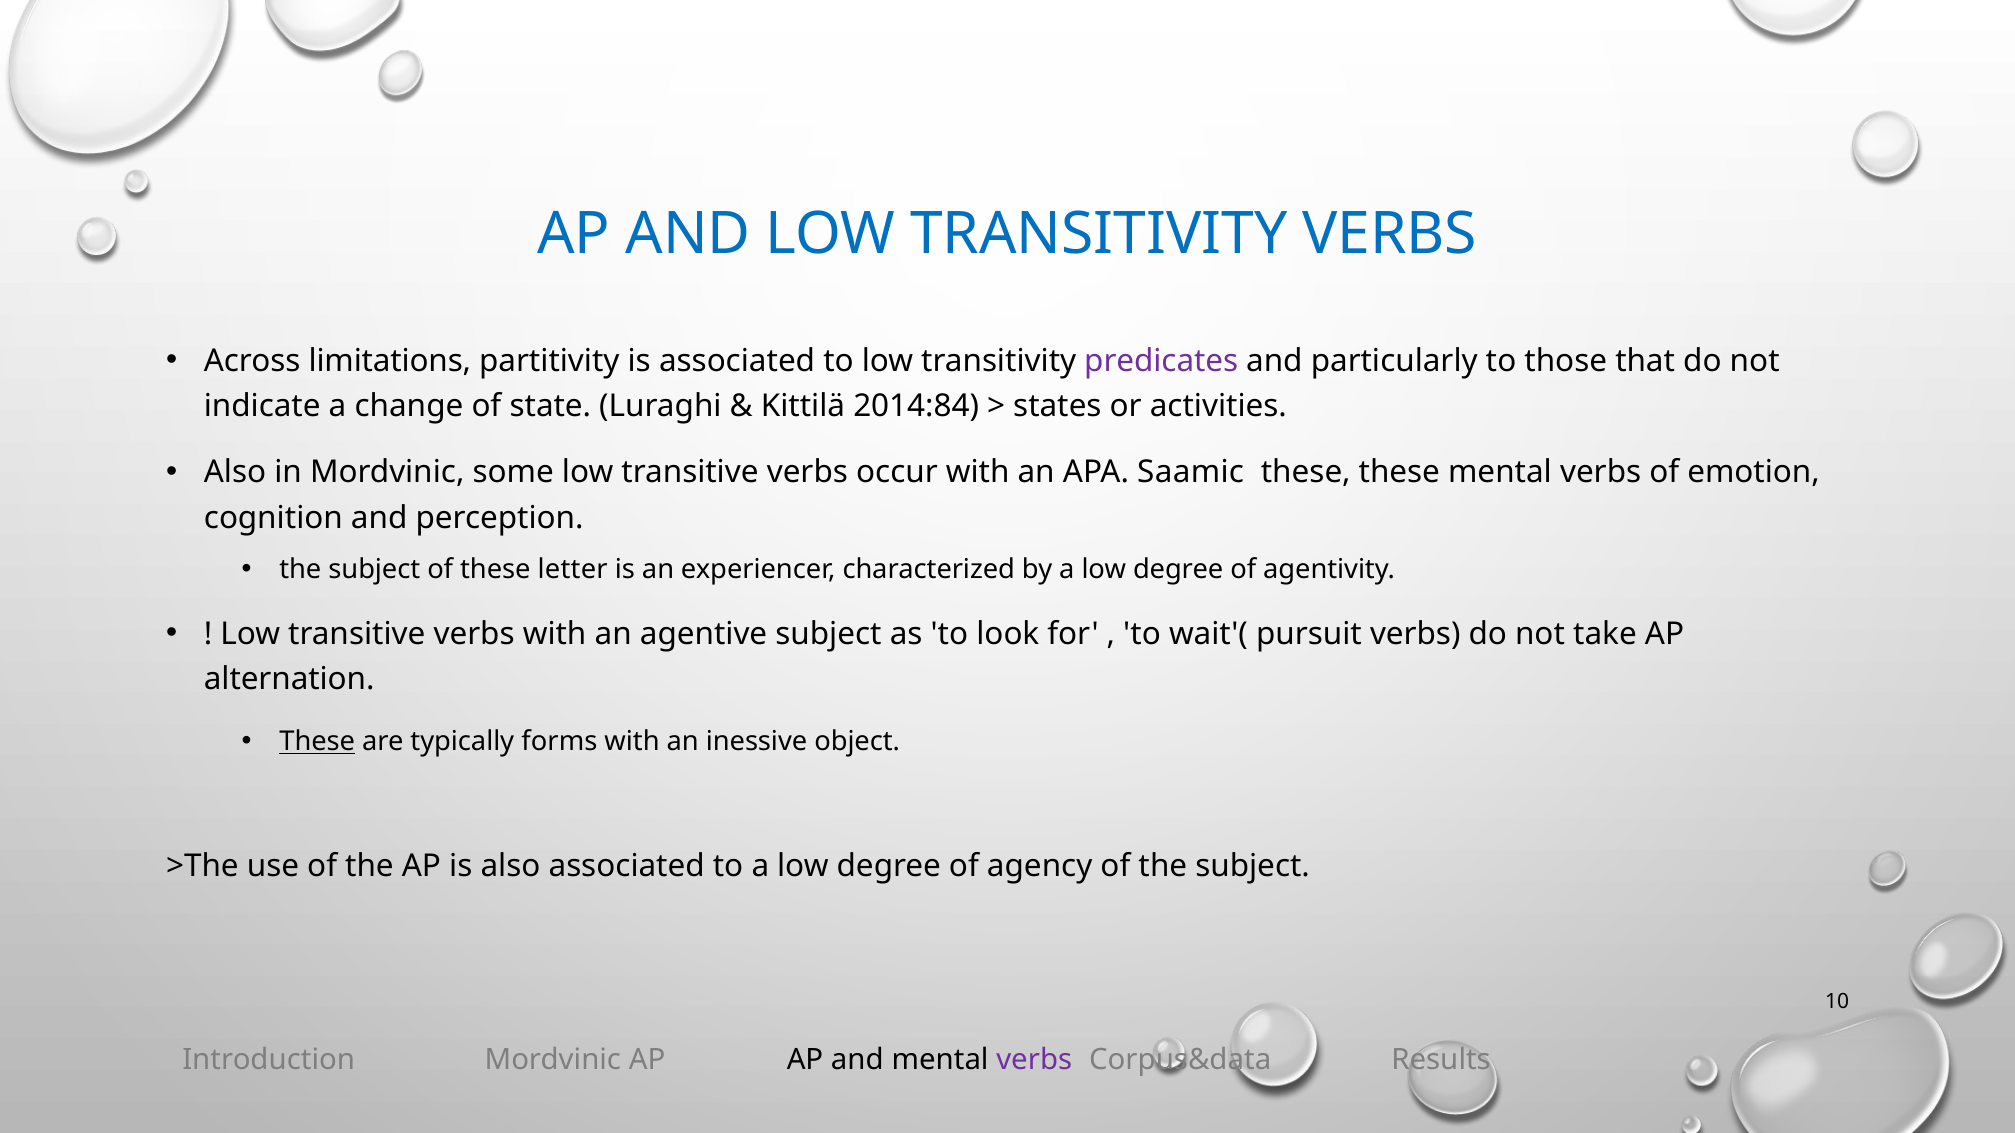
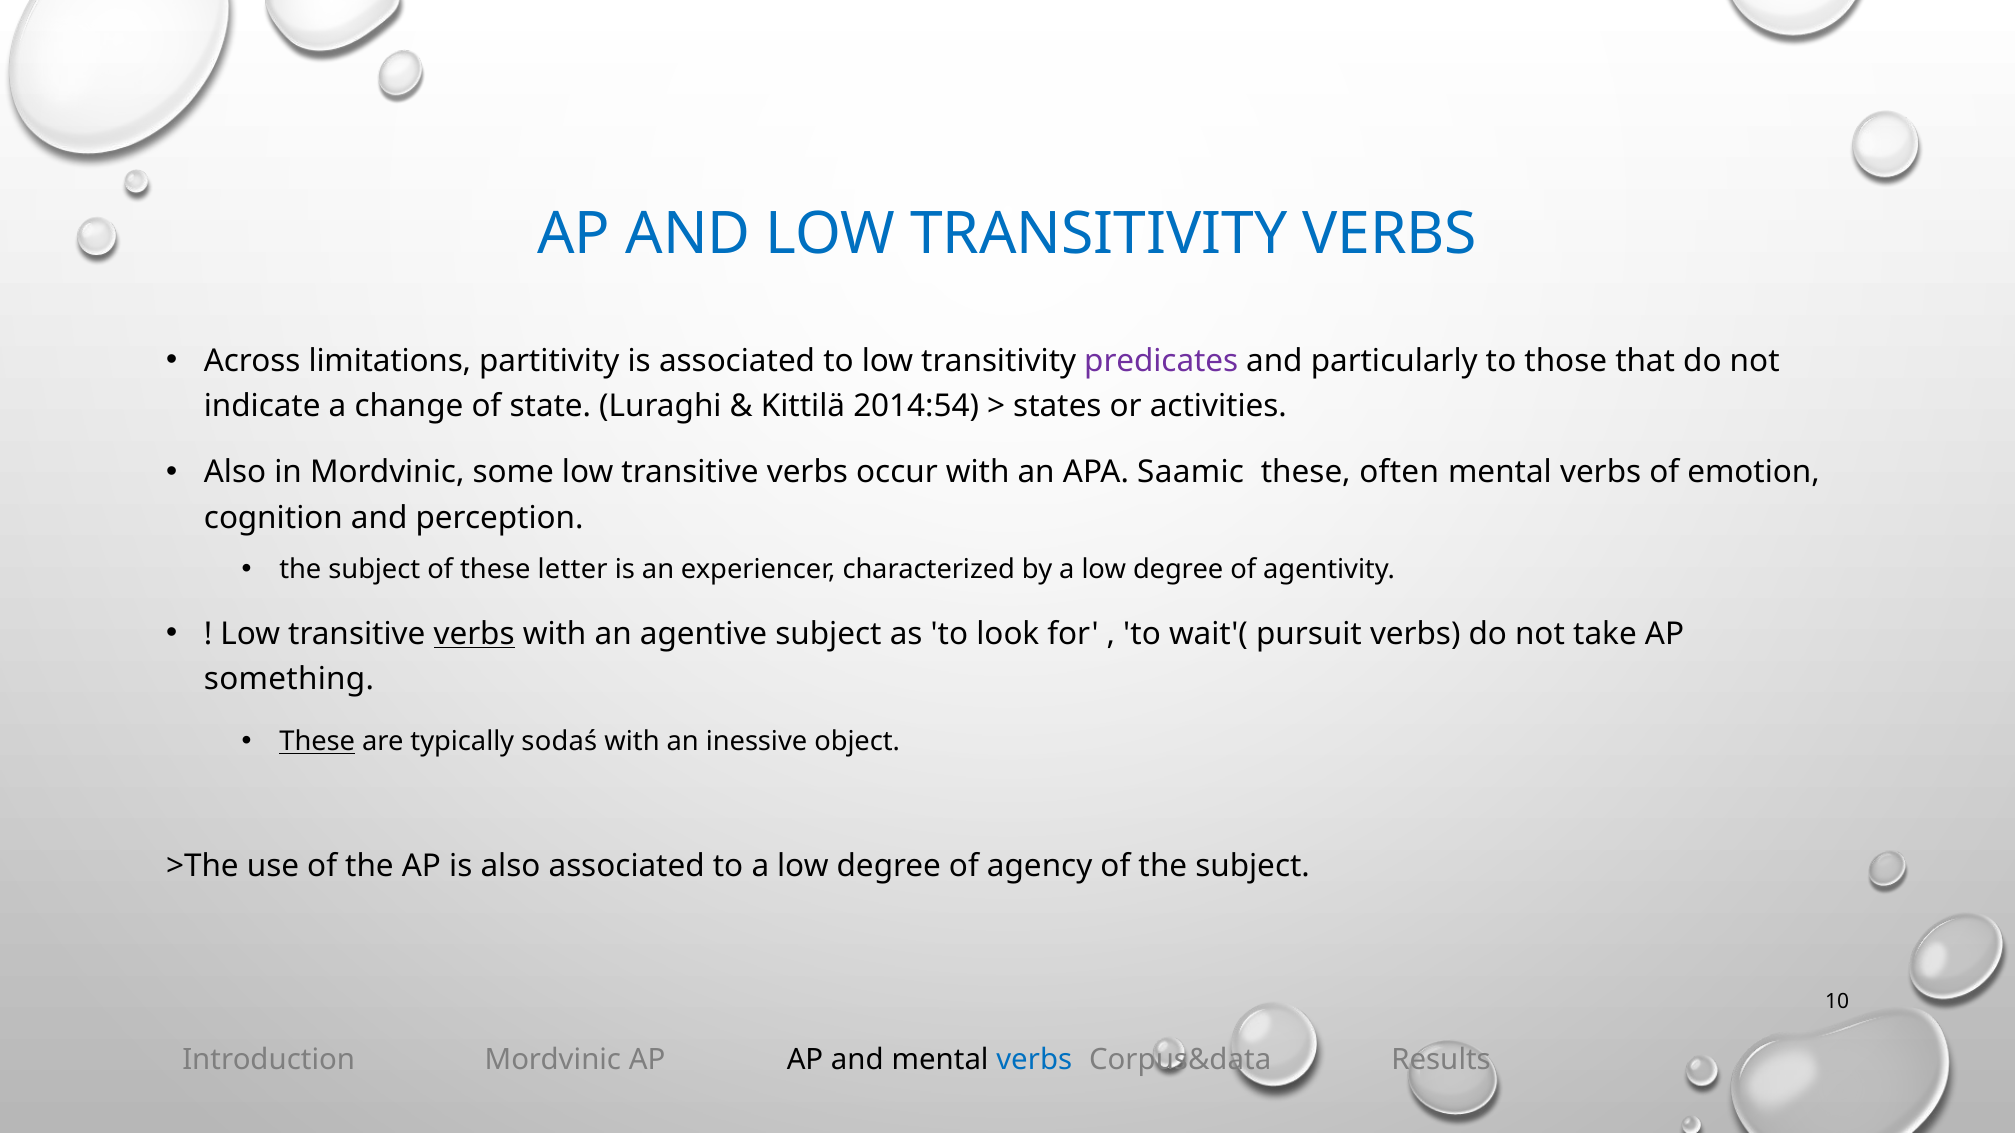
2014:84: 2014:84 -> 2014:54
these these: these -> often
verbs at (474, 634) underline: none -> present
alternation: alternation -> something
forms: forms -> sodaś
verbs at (1034, 1060) colour: purple -> blue
